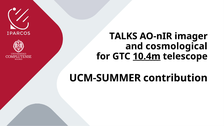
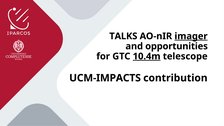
imager underline: none -> present
cosmological: cosmological -> opportunities
UCM-SUMMER: UCM-SUMMER -> UCM-IMPACTS
